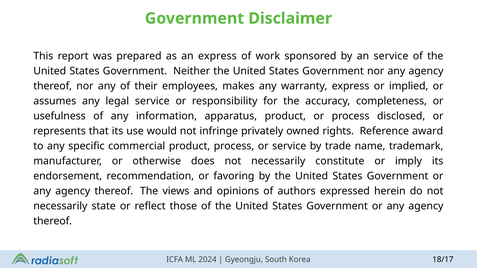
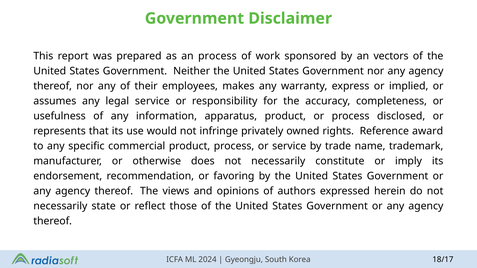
an express: express -> process
an service: service -> vectors
